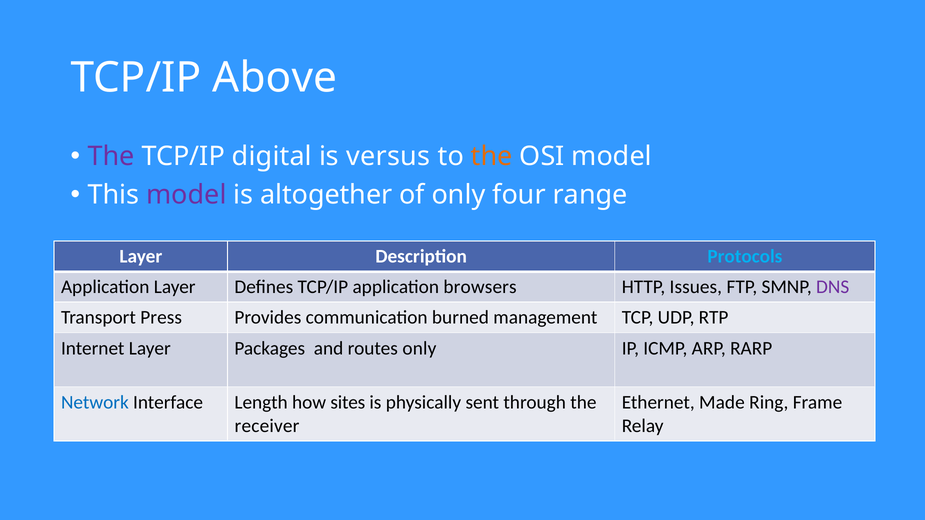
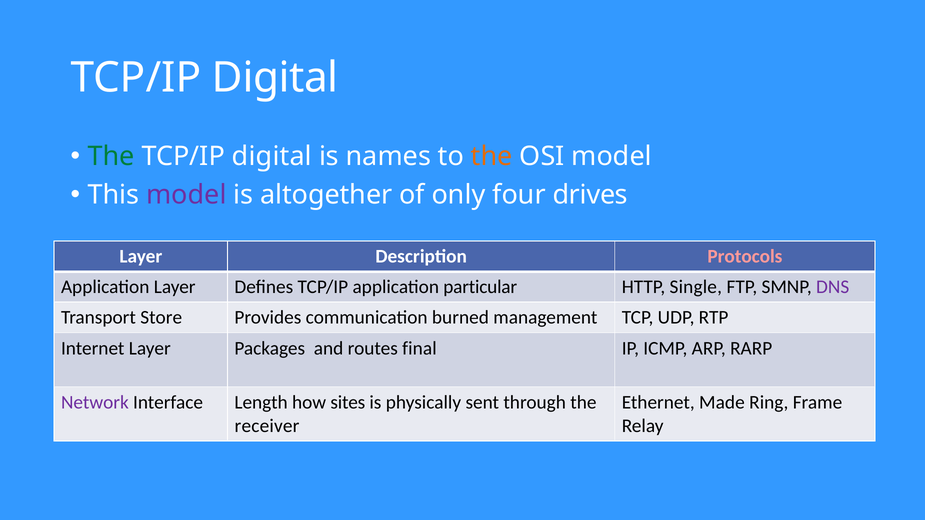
Above at (275, 78): Above -> Digital
The at (111, 156) colour: purple -> green
versus: versus -> names
range: range -> drives
Protocols colour: light blue -> pink
browsers: browsers -> particular
Issues: Issues -> Single
Press: Press -> Store
routes only: only -> final
Network colour: blue -> purple
